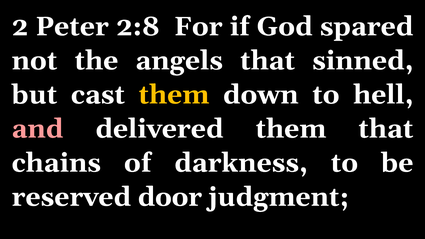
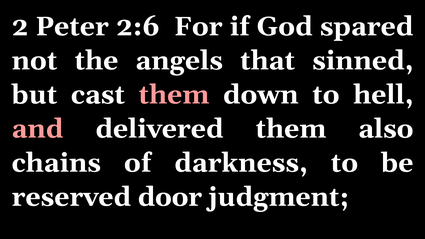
2:8: 2:8 -> 2:6
them at (174, 95) colour: yellow -> pink
them that: that -> also
